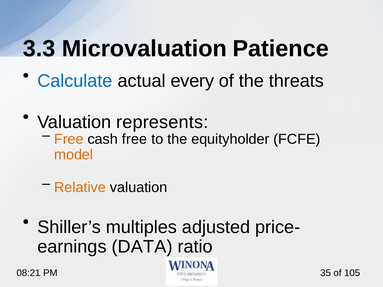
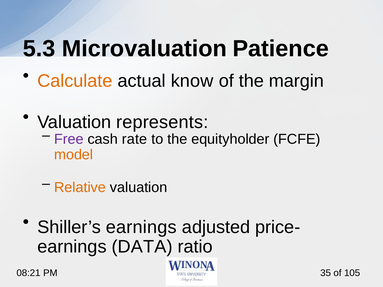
3.3: 3.3 -> 5.3
Calculate colour: blue -> orange
every: every -> know
threats: threats -> margin
Free at (69, 139) colour: orange -> purple
cash free: free -> rate
Shiller’s multiples: multiples -> earnings
